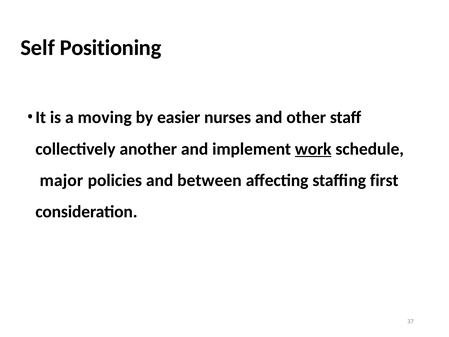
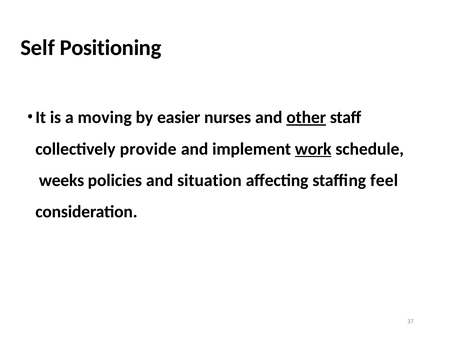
other underline: none -> present
another: another -> provide
major: major -> weeks
between: between -> situation
first: first -> feel
